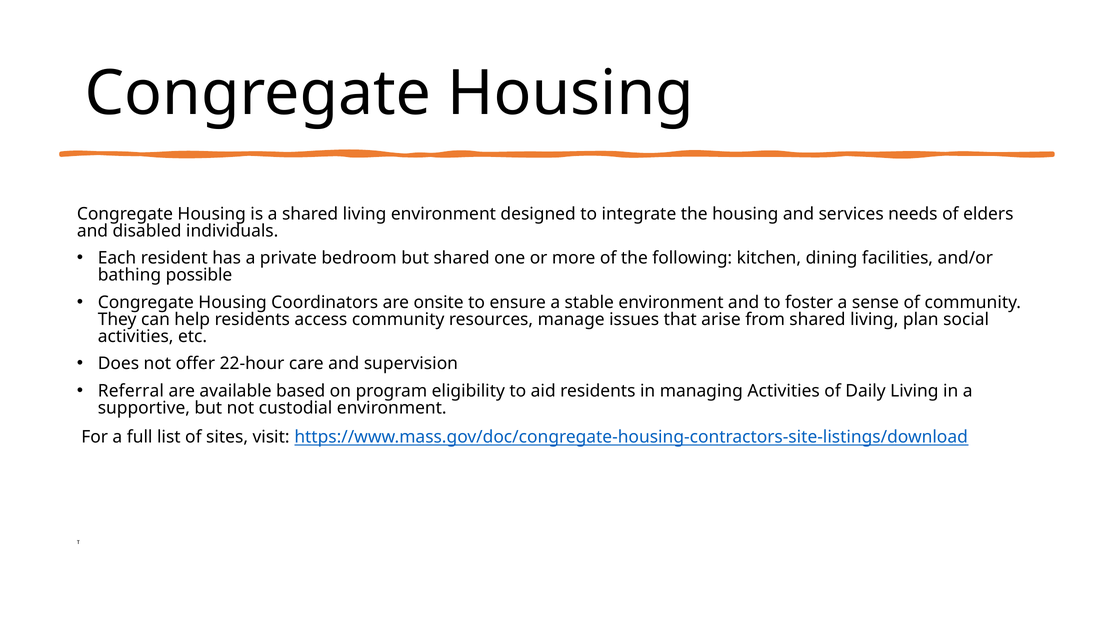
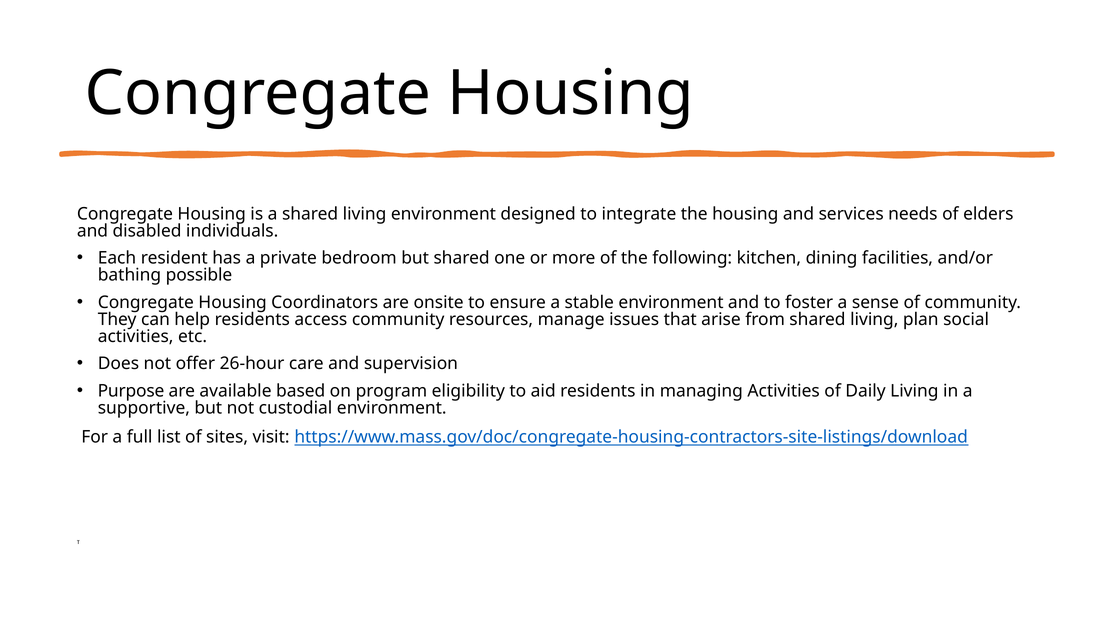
22-hour: 22-hour -> 26-hour
Referral: Referral -> Purpose
